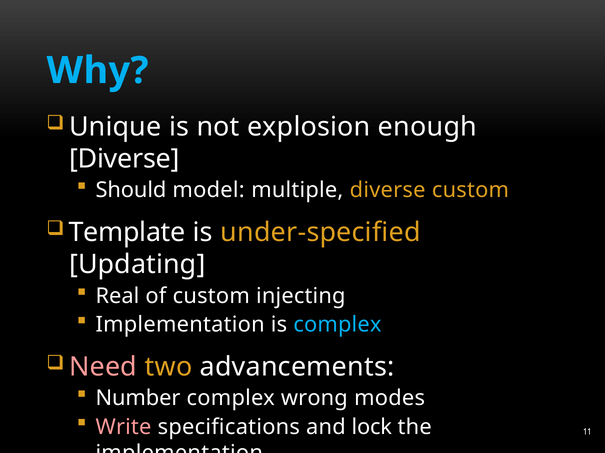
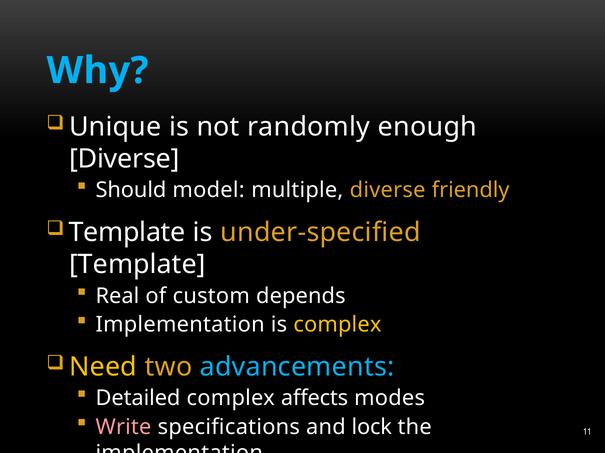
explosion: explosion -> randomly
diverse custom: custom -> friendly
Updating at (137, 265): Updating -> Template
injecting: injecting -> depends
complex at (337, 325) colour: light blue -> yellow
Need colour: pink -> yellow
advancements colour: white -> light blue
Number: Number -> Detailed
wrong: wrong -> affects
